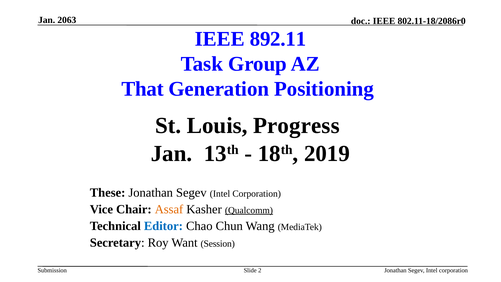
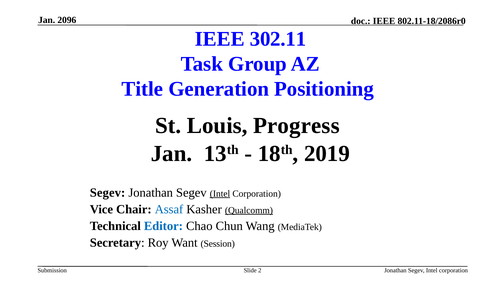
2063: 2063 -> 2096
892.11: 892.11 -> 302.11
That: That -> Title
These at (108, 192): These -> Segev
Intel at (220, 193) underline: none -> present
Assaf colour: orange -> blue
